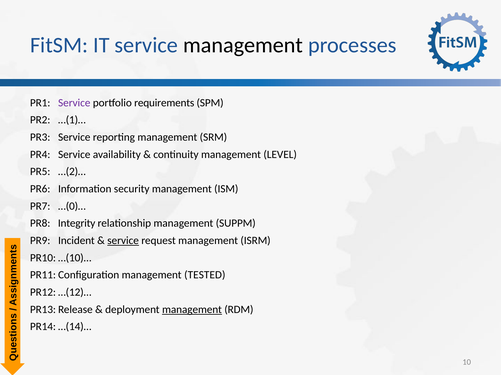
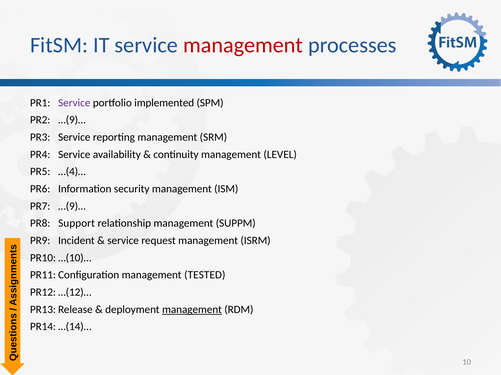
management at (243, 45) colour: black -> red
requirements: requirements -> implemented
PR2 …(1)…: …(1)… -> …(9)…
…(2)…: …(2)… -> …(4)…
PR7 …(0)…: …(0)… -> …(9)…
Integrity: Integrity -> Support
service at (123, 241) underline: present -> none
